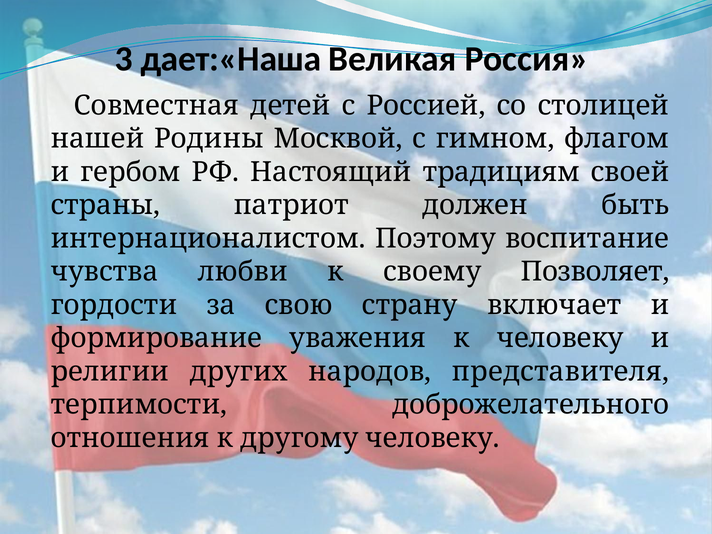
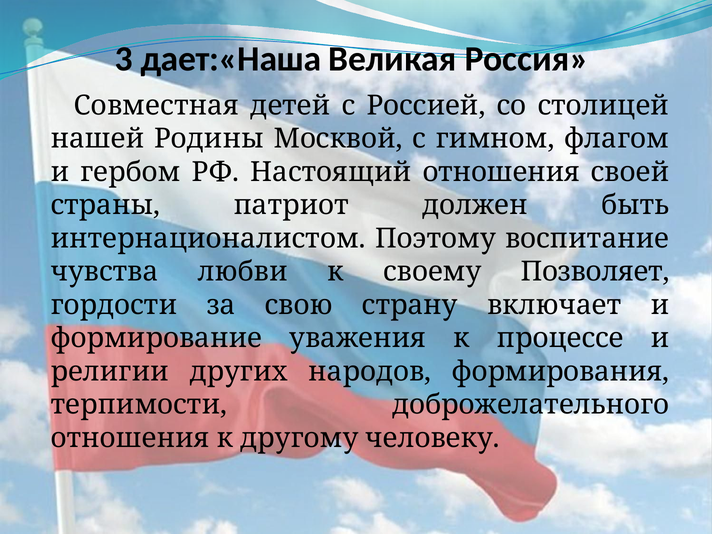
Настоящий традициям: традициям -> отношения
к человеку: человеку -> процессе
представителя: представителя -> формирования
